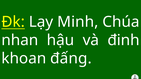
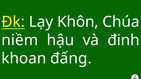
Minh: Minh -> Khôn
nhan: nhan -> niềm
